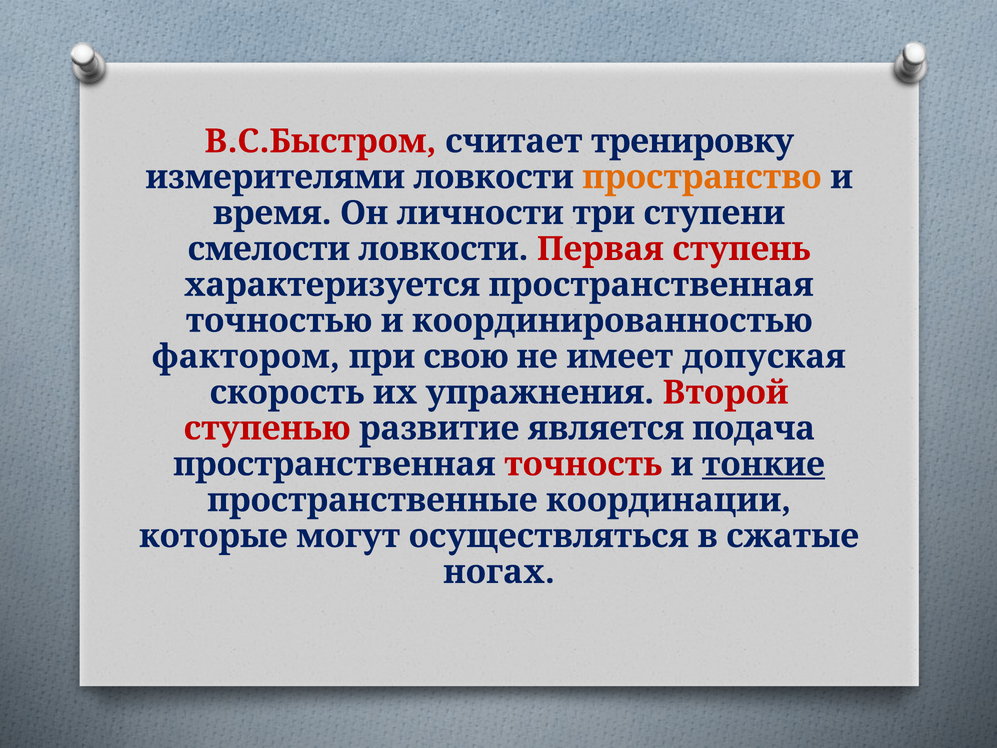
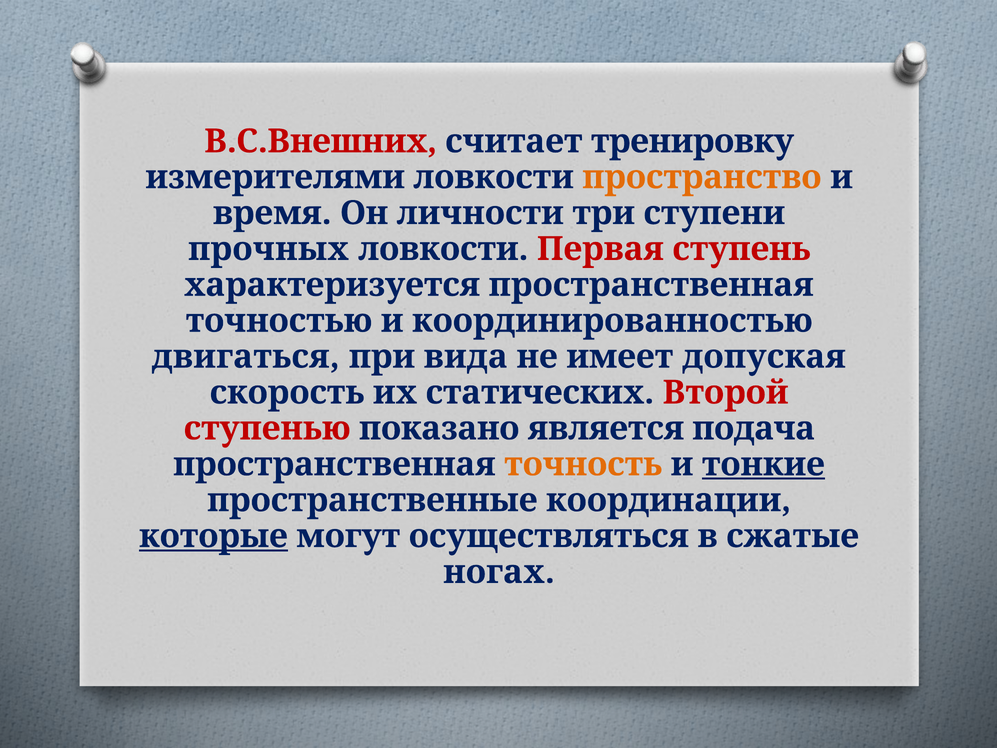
В.С.Быстром: В.С.Быстром -> В.С.Внешних
смелости: смелости -> прочных
фактором: фактором -> двигаться
свою: свою -> вида
упражнения: упражнения -> статических
развитие: развитие -> показано
точность colour: red -> orange
которые underline: none -> present
